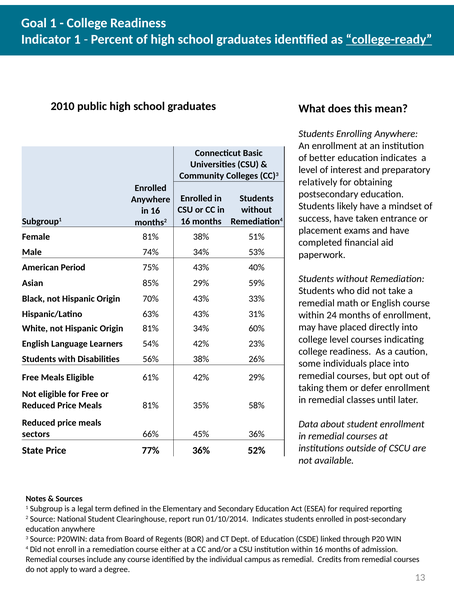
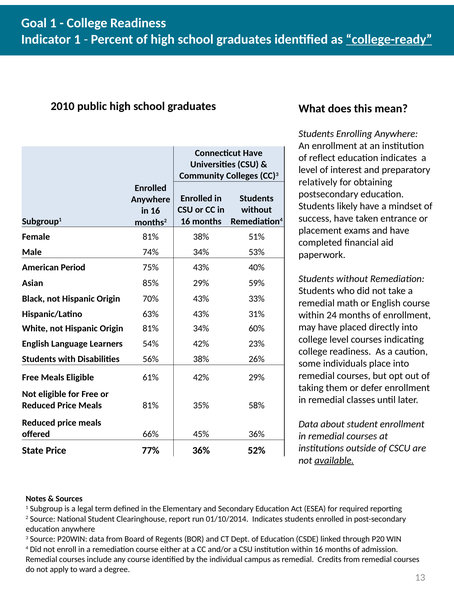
Connecticut Basic: Basic -> Have
better: better -> reflect
sectors: sectors -> offered
available underline: none -> present
